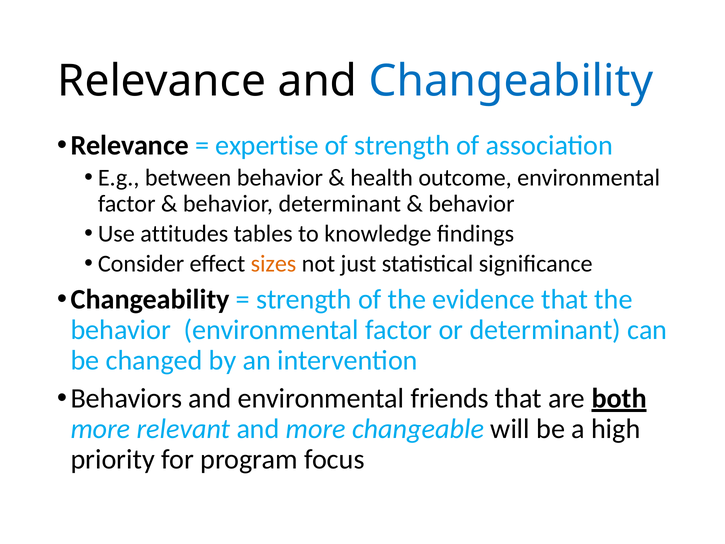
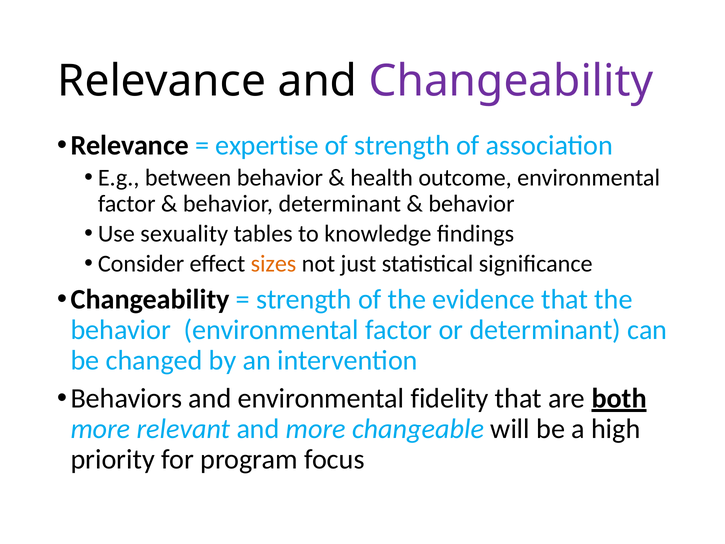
Changeability at (511, 81) colour: blue -> purple
attitudes: attitudes -> sexuality
friends: friends -> fidelity
